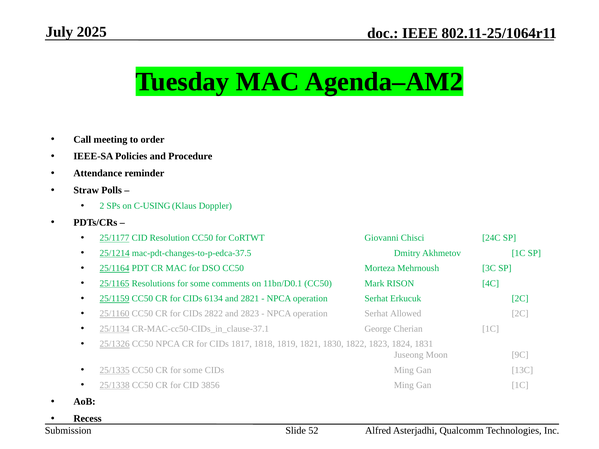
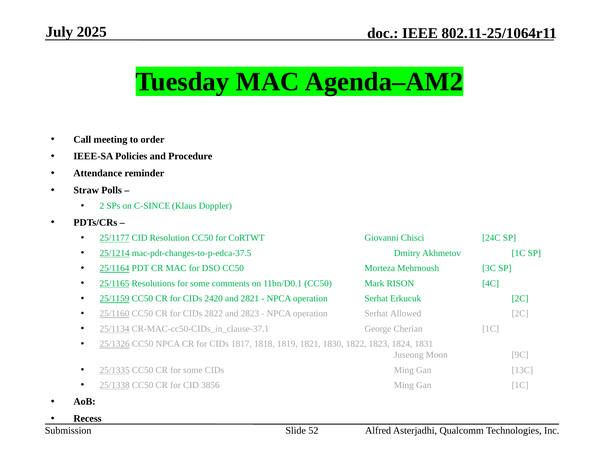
C-USING: C-USING -> C-SINCE
6134: 6134 -> 2420
